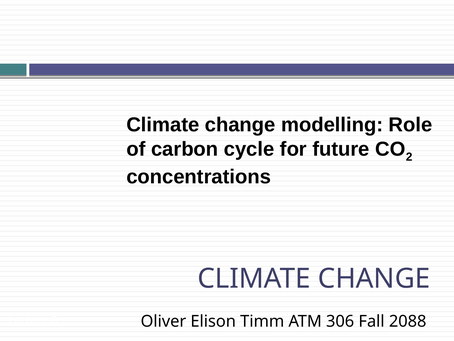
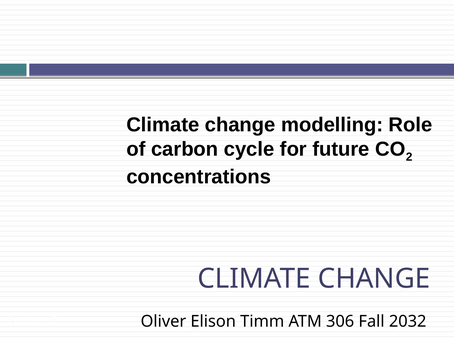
2088: 2088 -> 2032
